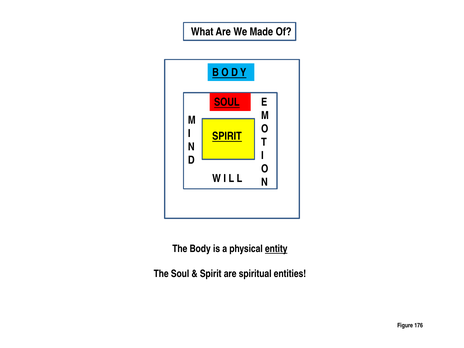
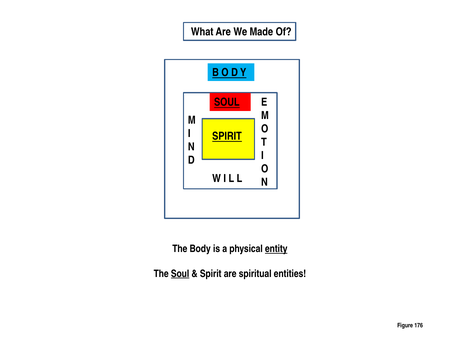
Soul at (180, 274) underline: none -> present
